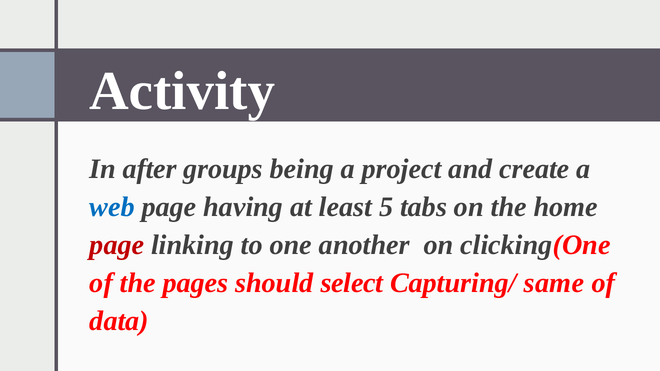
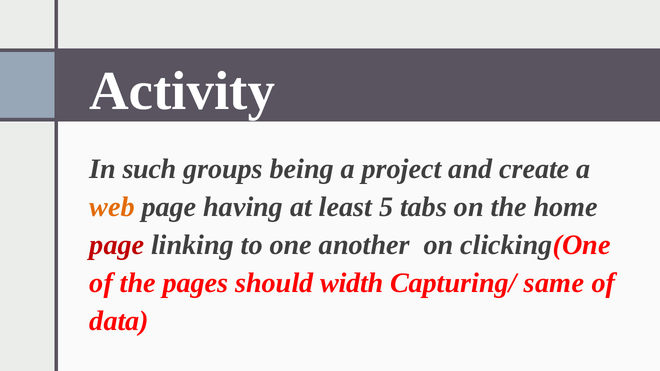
after: after -> such
web colour: blue -> orange
select: select -> width
